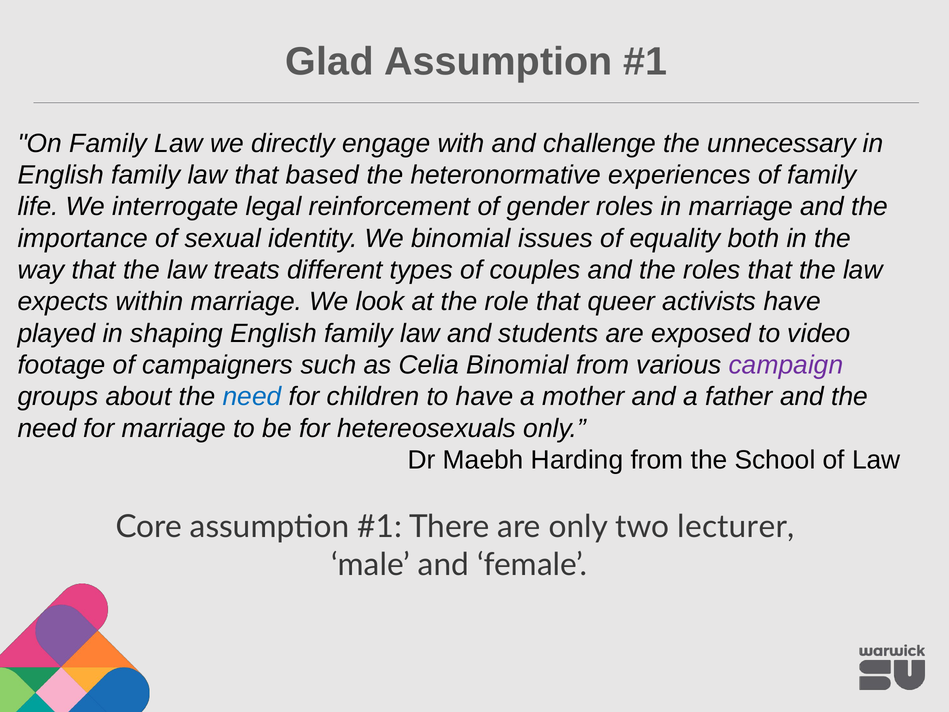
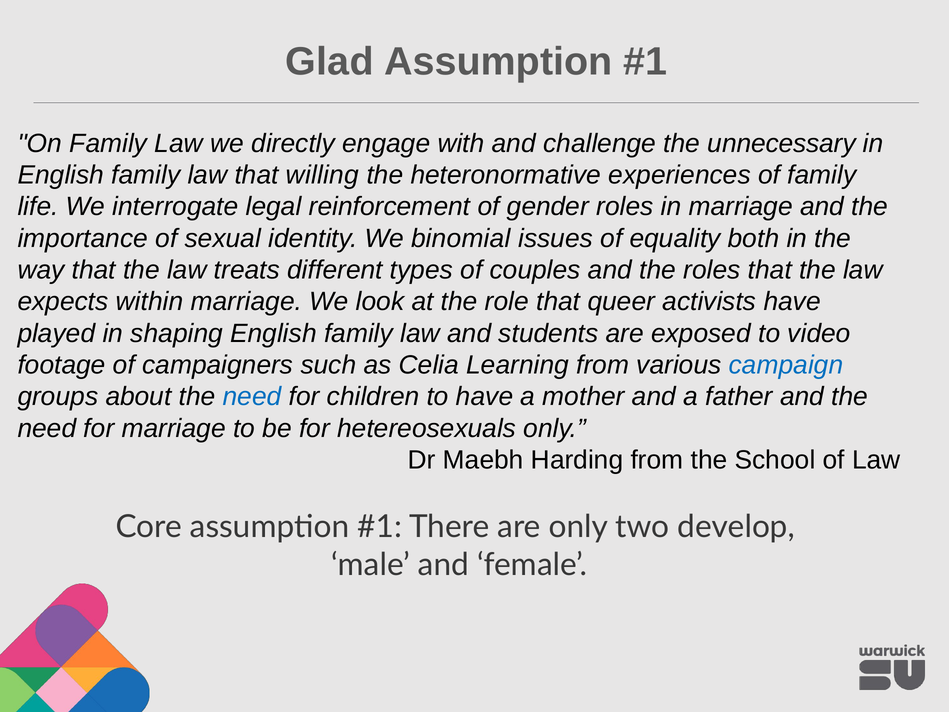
based: based -> willing
Celia Binomial: Binomial -> Learning
campaign colour: purple -> blue
lecturer: lecturer -> develop
